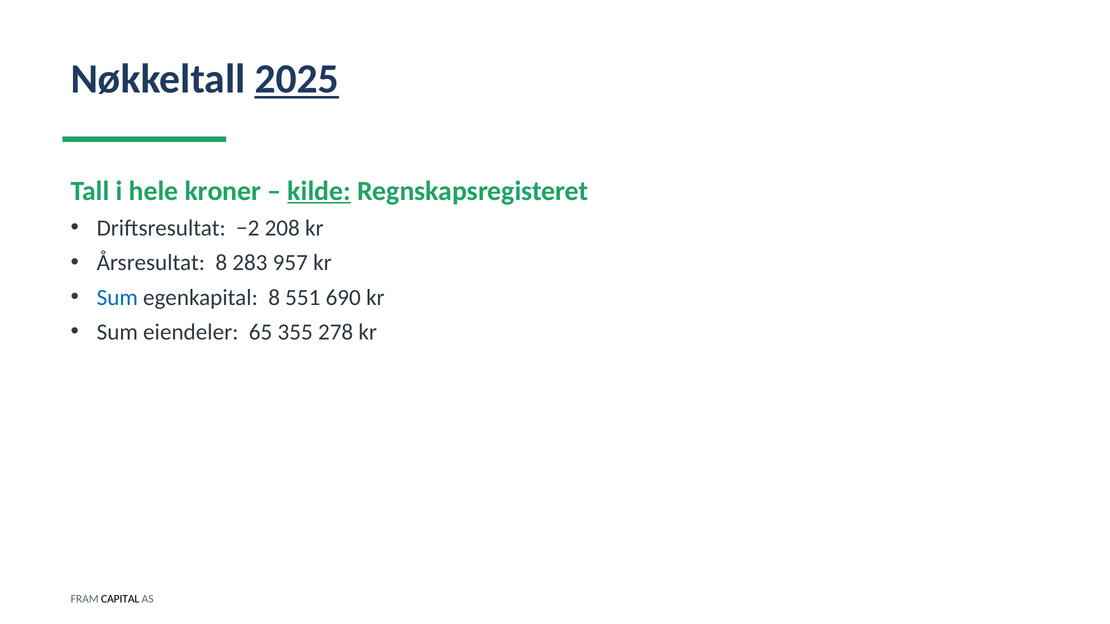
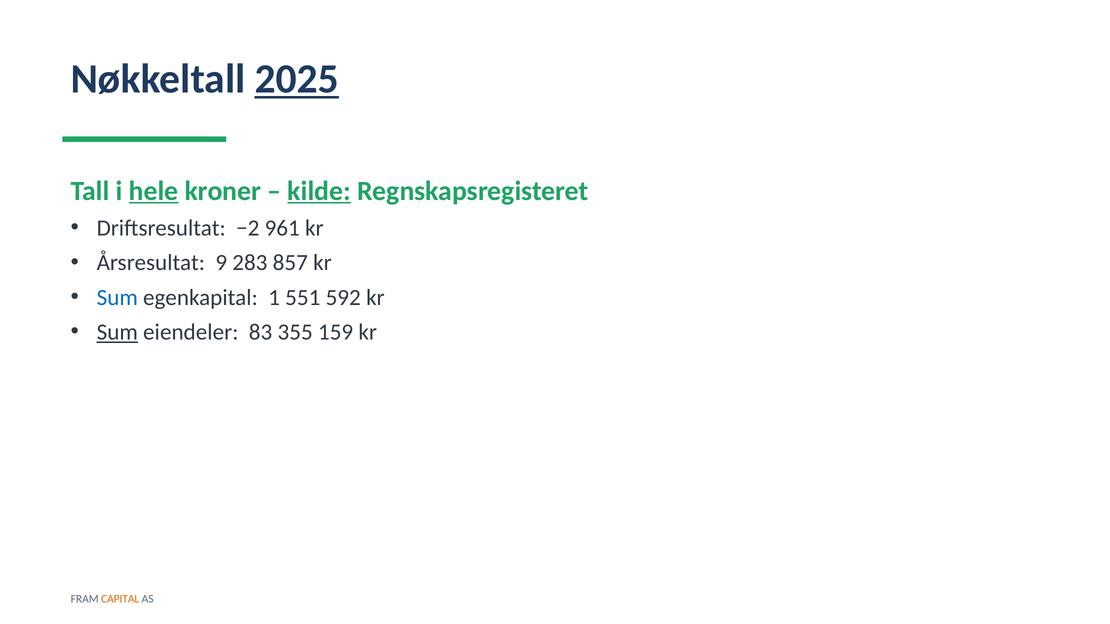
hele underline: none -> present
208: 208 -> 961
Årsresultat 8: 8 -> 9
957: 957 -> 857
egenkapital 8: 8 -> 1
690: 690 -> 592
Sum at (117, 332) underline: none -> present
65: 65 -> 83
278: 278 -> 159
CAPITAL colour: black -> orange
